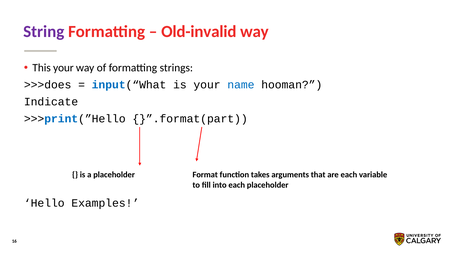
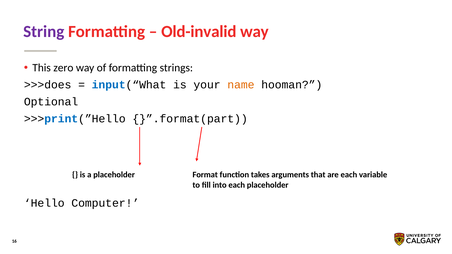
This your: your -> zero
name colour: blue -> orange
Indicate: Indicate -> Optional
Examples: Examples -> Computer
